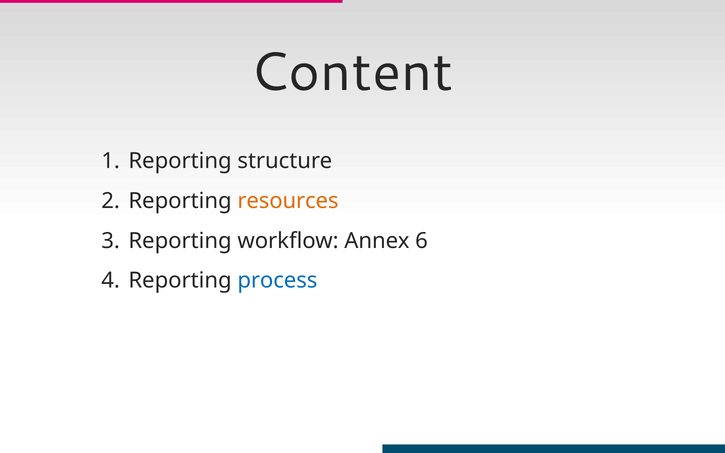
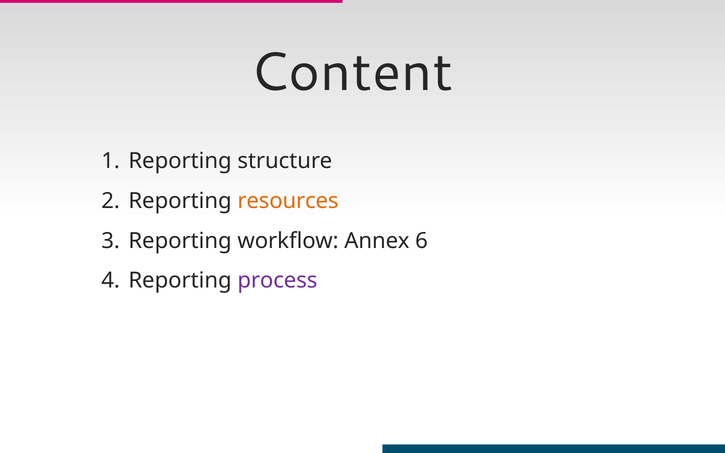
process colour: blue -> purple
